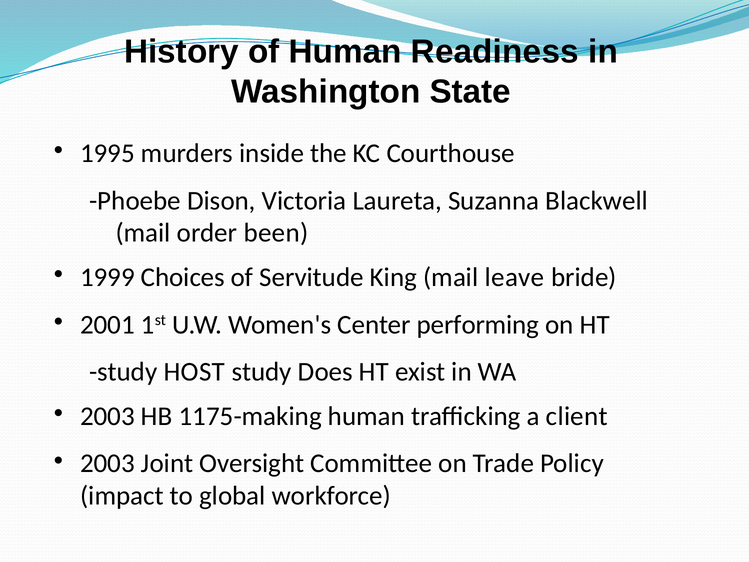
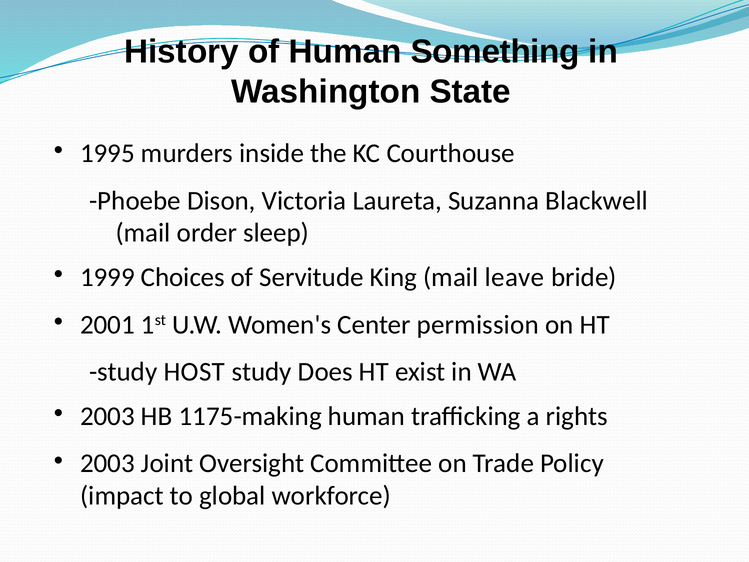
Readiness: Readiness -> Something
been: been -> sleep
performing: performing -> permission
client: client -> rights
